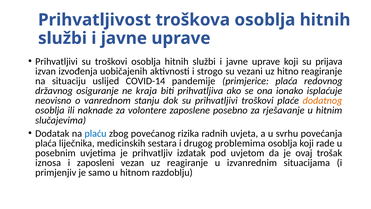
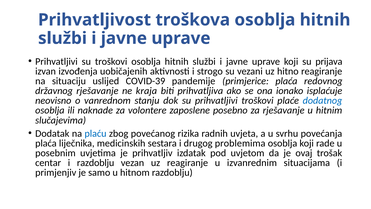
COVID-14: COVID-14 -> COVID-39
državnog osiguranje: osiguranje -> rješavanje
dodatnog colour: orange -> blue
iznosa: iznosa -> centar
i zaposleni: zaposleni -> razdoblju
